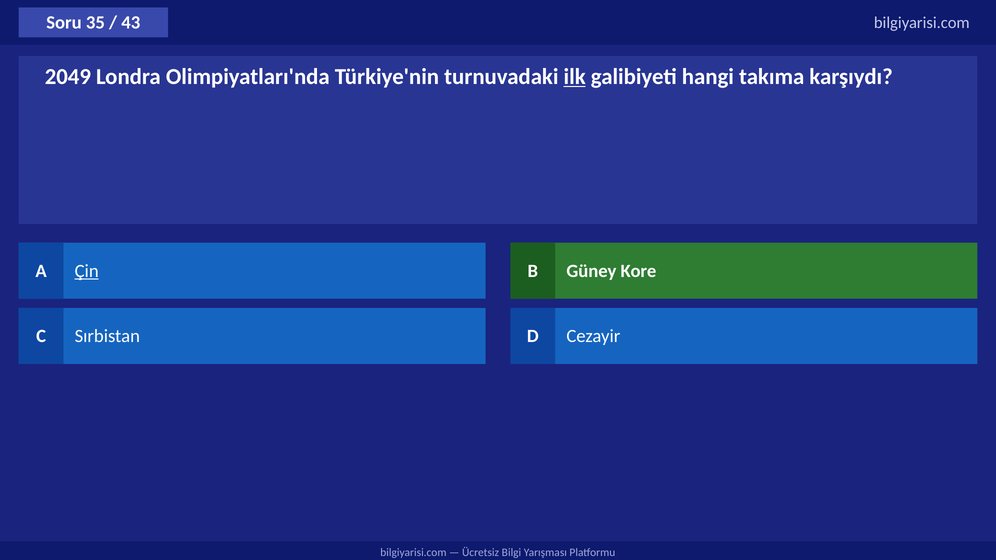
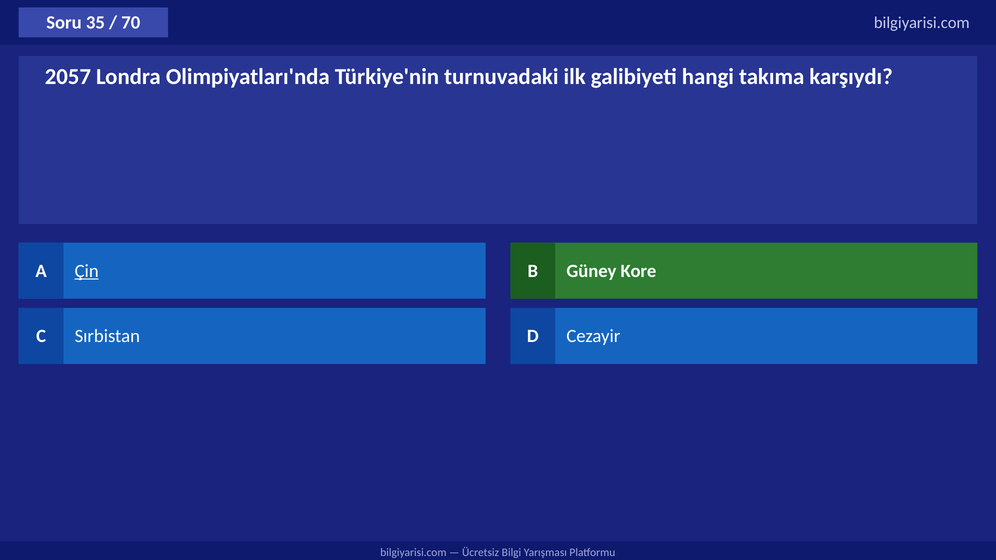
43: 43 -> 70
2049: 2049 -> 2057
ilk underline: present -> none
